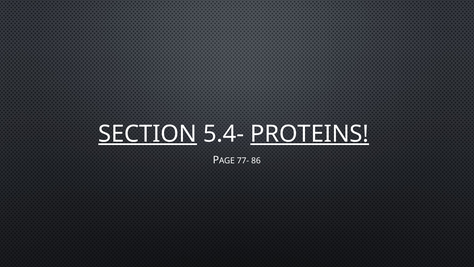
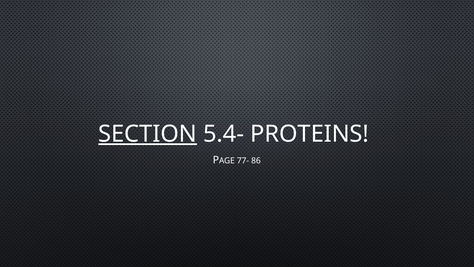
PROTEINS underline: present -> none
